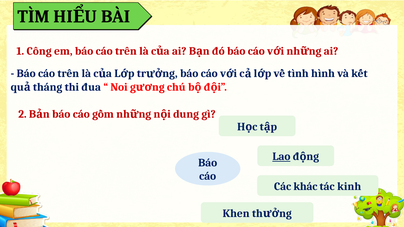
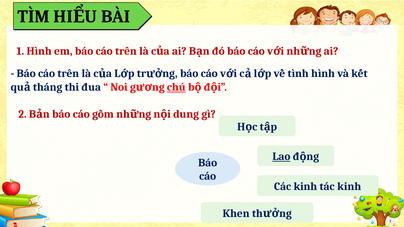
1 Công: Công -> Hình
chú underline: none -> present
Các khác: khác -> kinh
